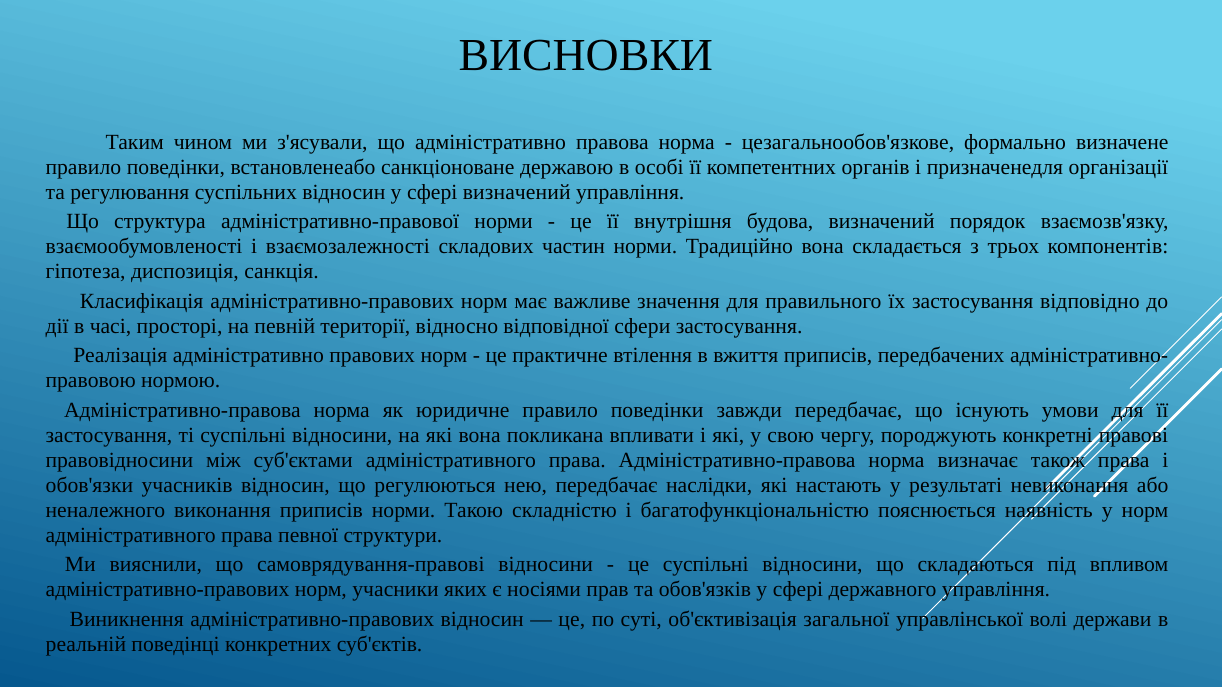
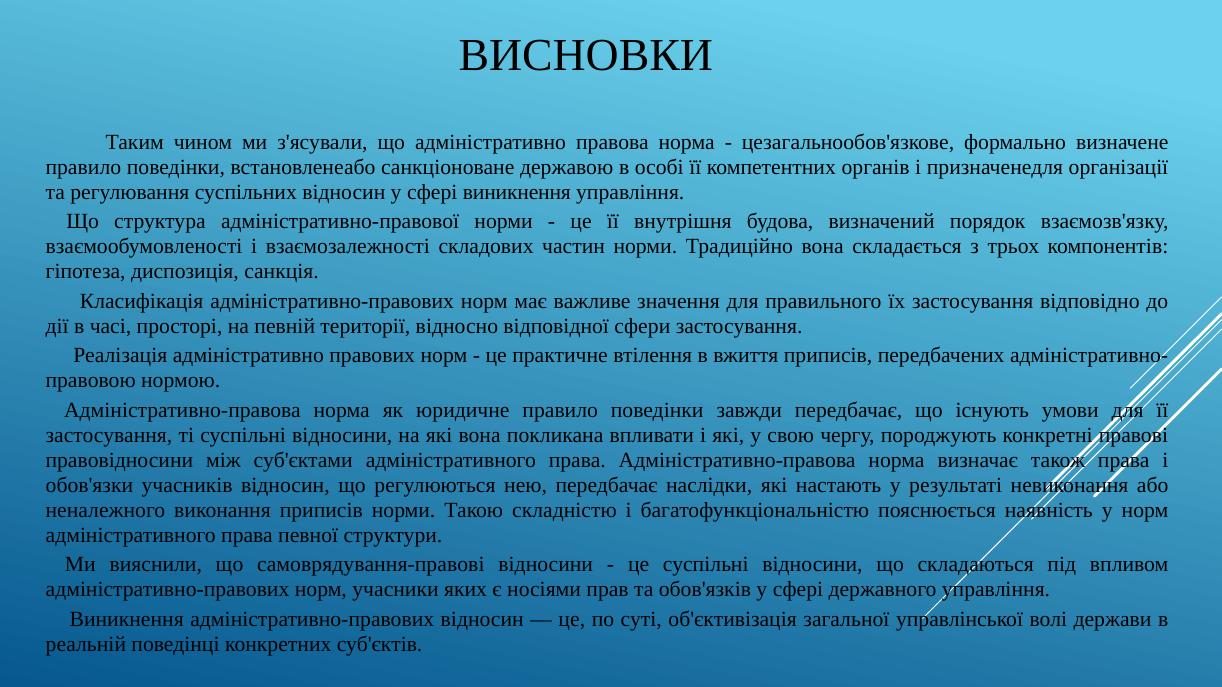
сфері визначений: визначений -> виникнення
